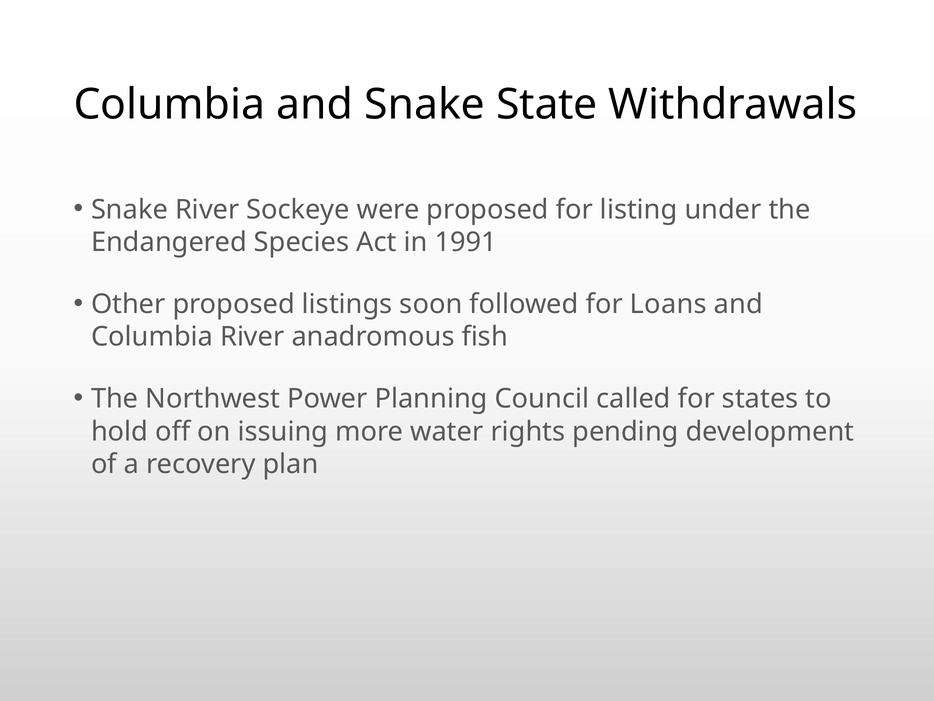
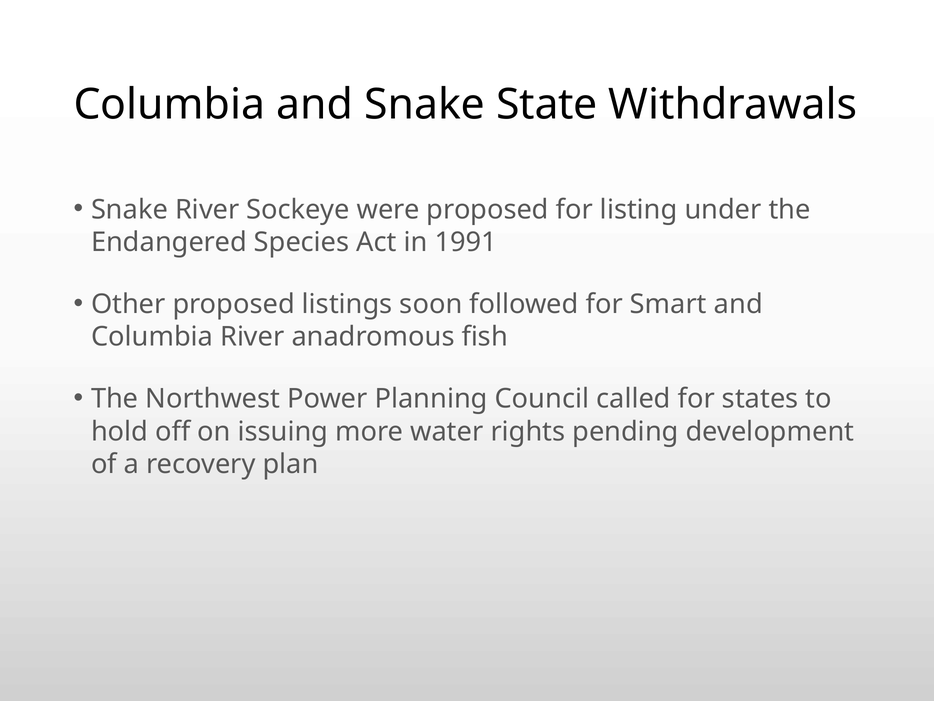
Loans: Loans -> Smart
